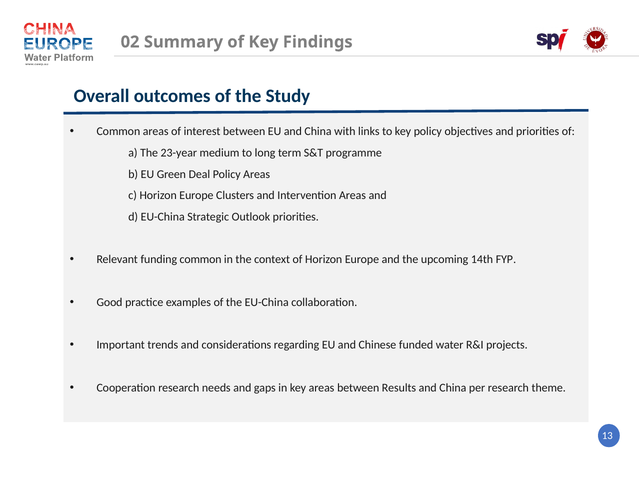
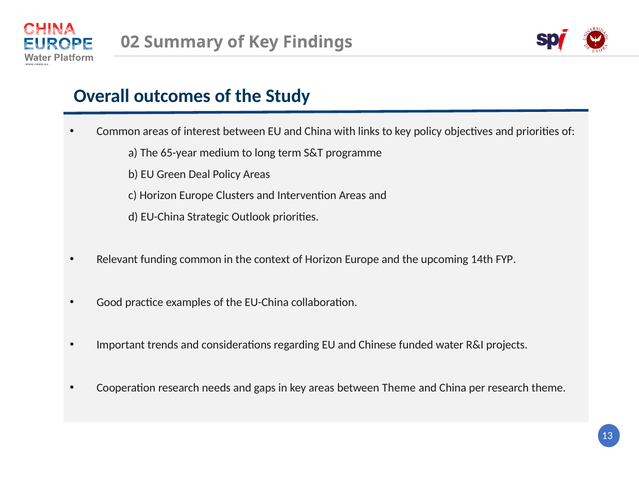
23-year: 23-year -> 65-year
between Results: Results -> Theme
